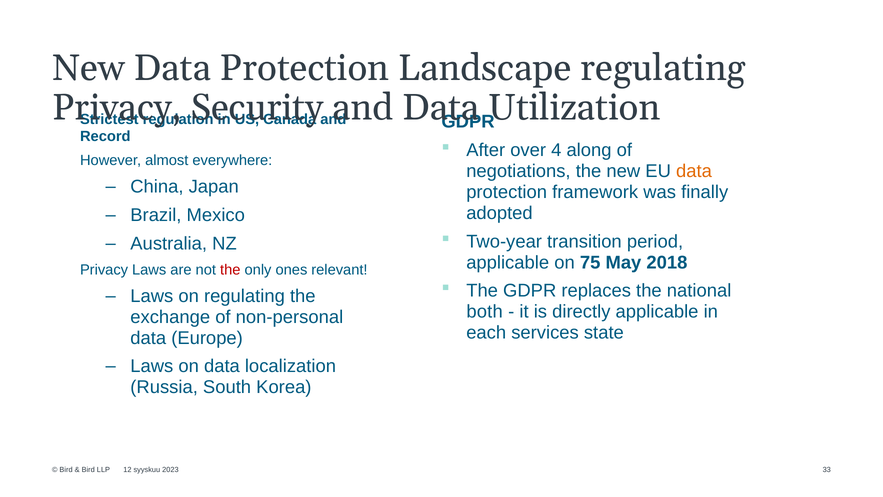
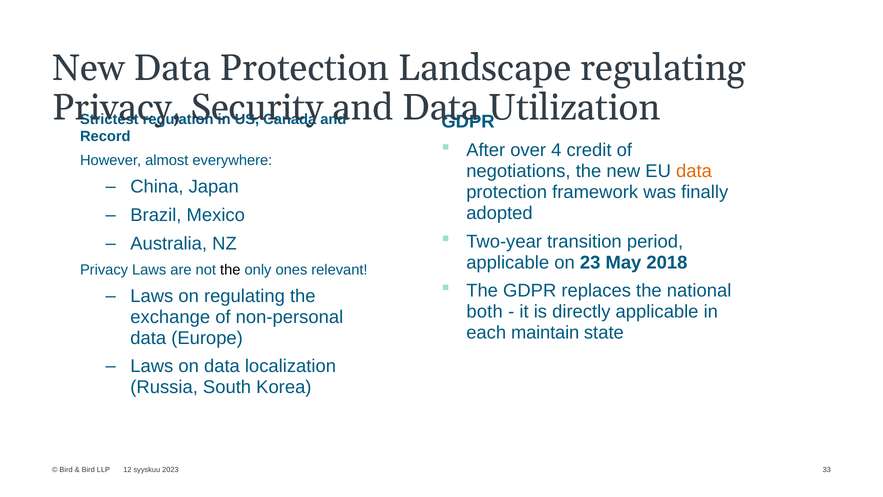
along: along -> credit
75: 75 -> 23
the at (230, 270) colour: red -> black
services: services -> maintain
